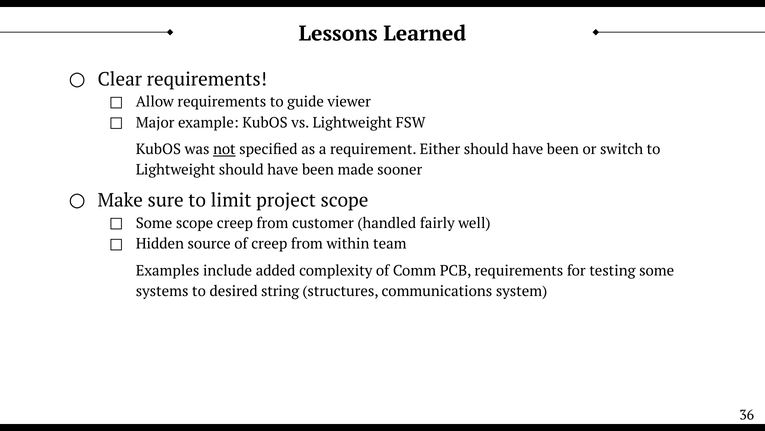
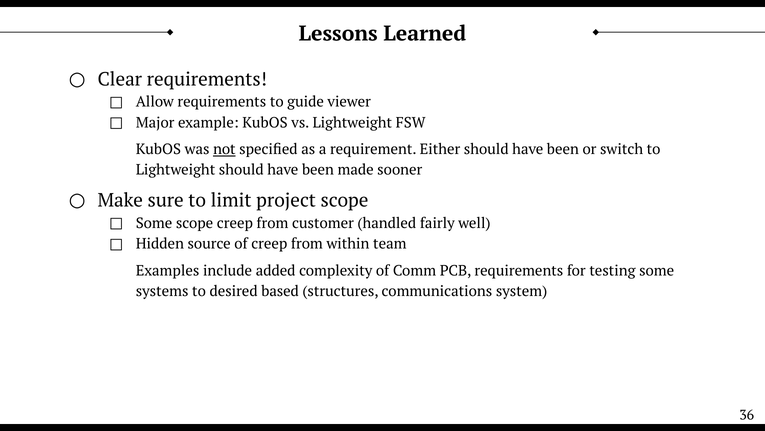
string: string -> based
